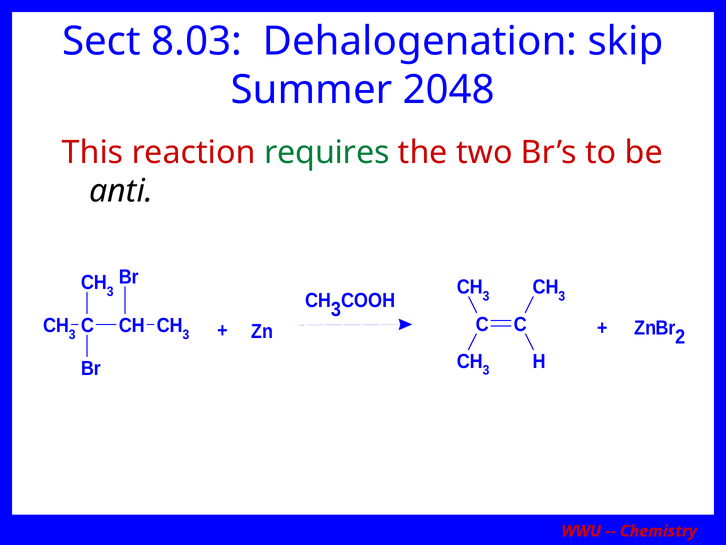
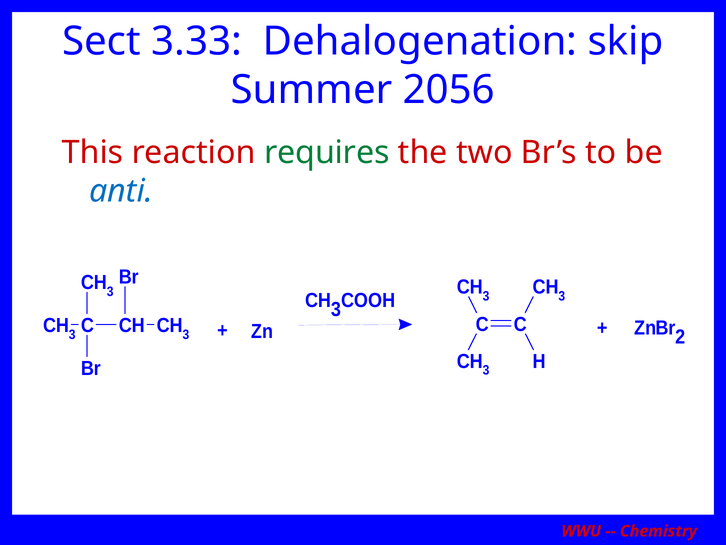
8.03: 8.03 -> 3.33
2048: 2048 -> 2056
anti colour: black -> blue
